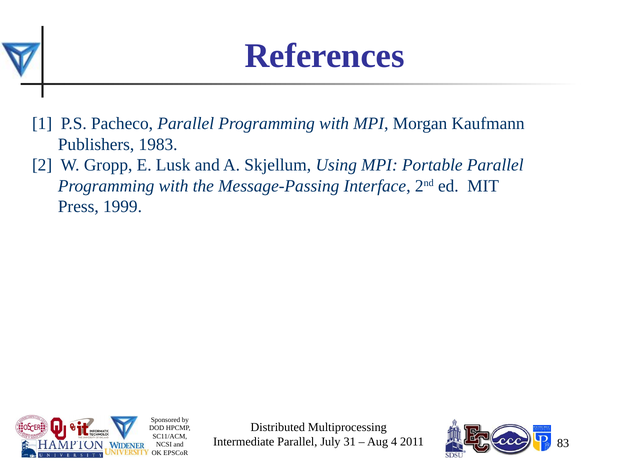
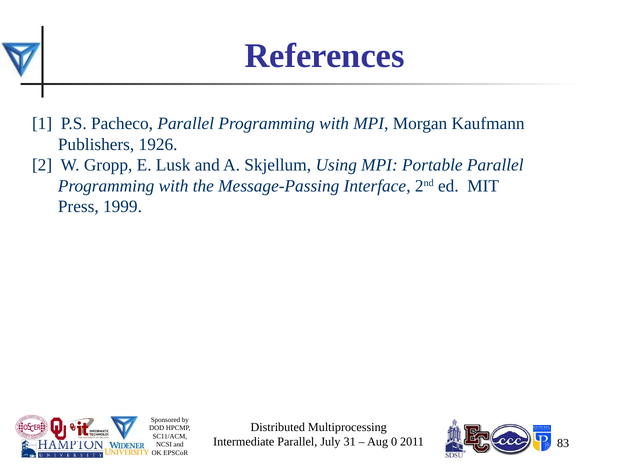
1983: 1983 -> 1926
4: 4 -> 0
